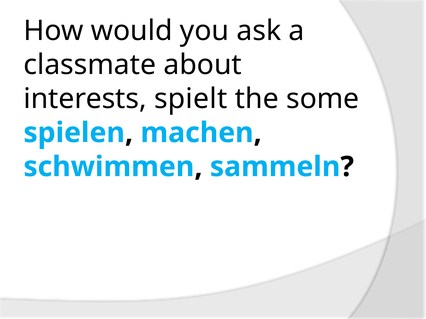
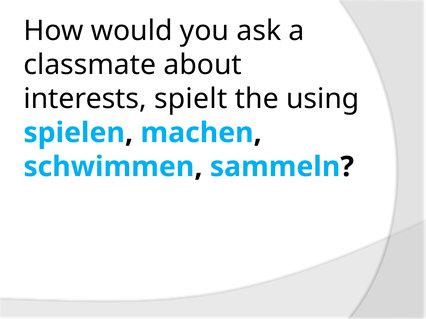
some: some -> using
